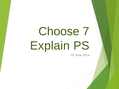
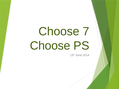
Explain at (50, 46): Explain -> Choose
